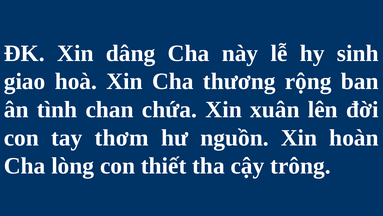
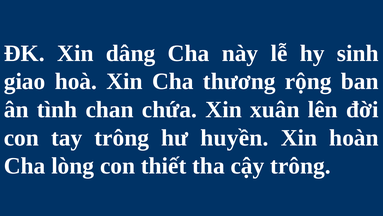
tay thơm: thơm -> trông
nguồn: nguồn -> huyền
